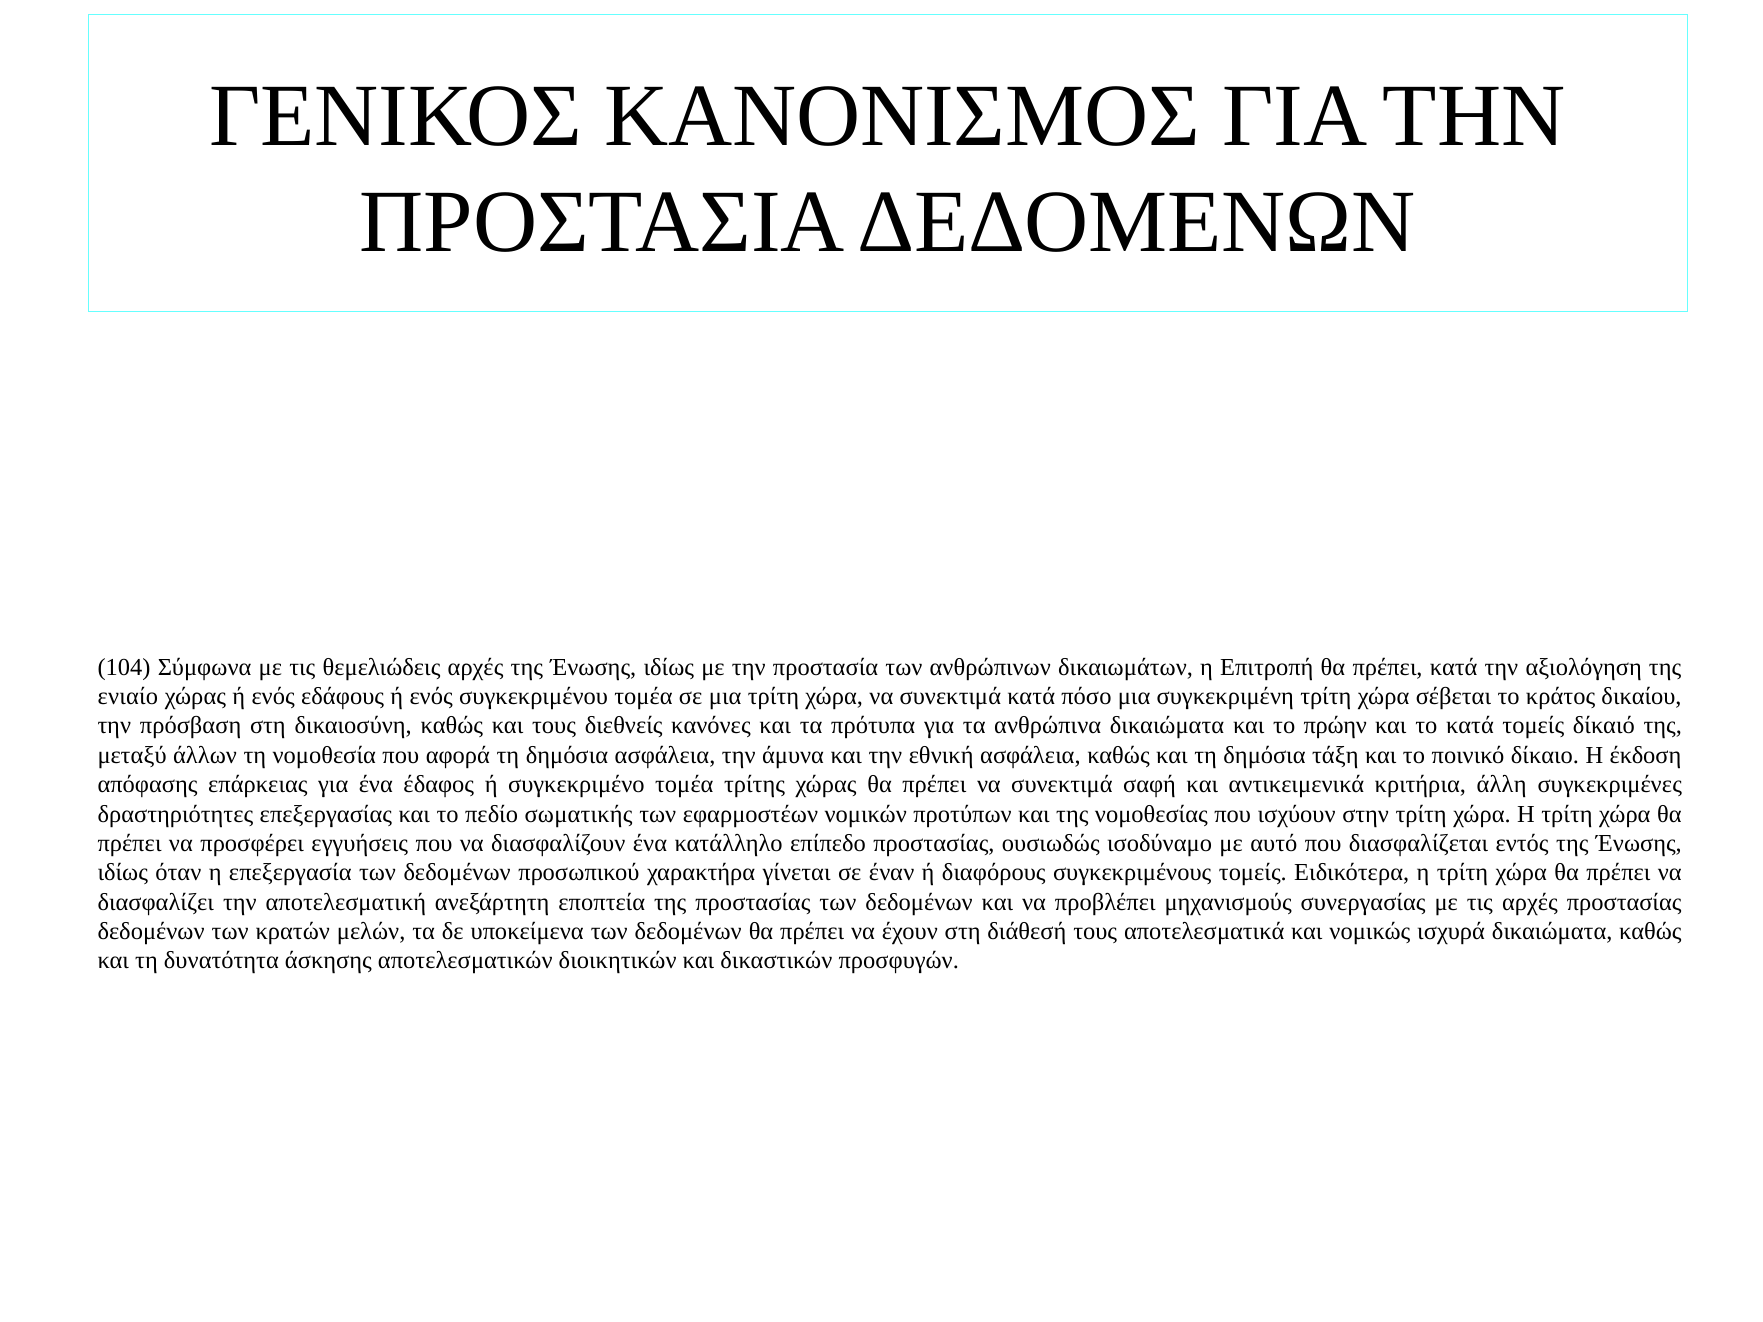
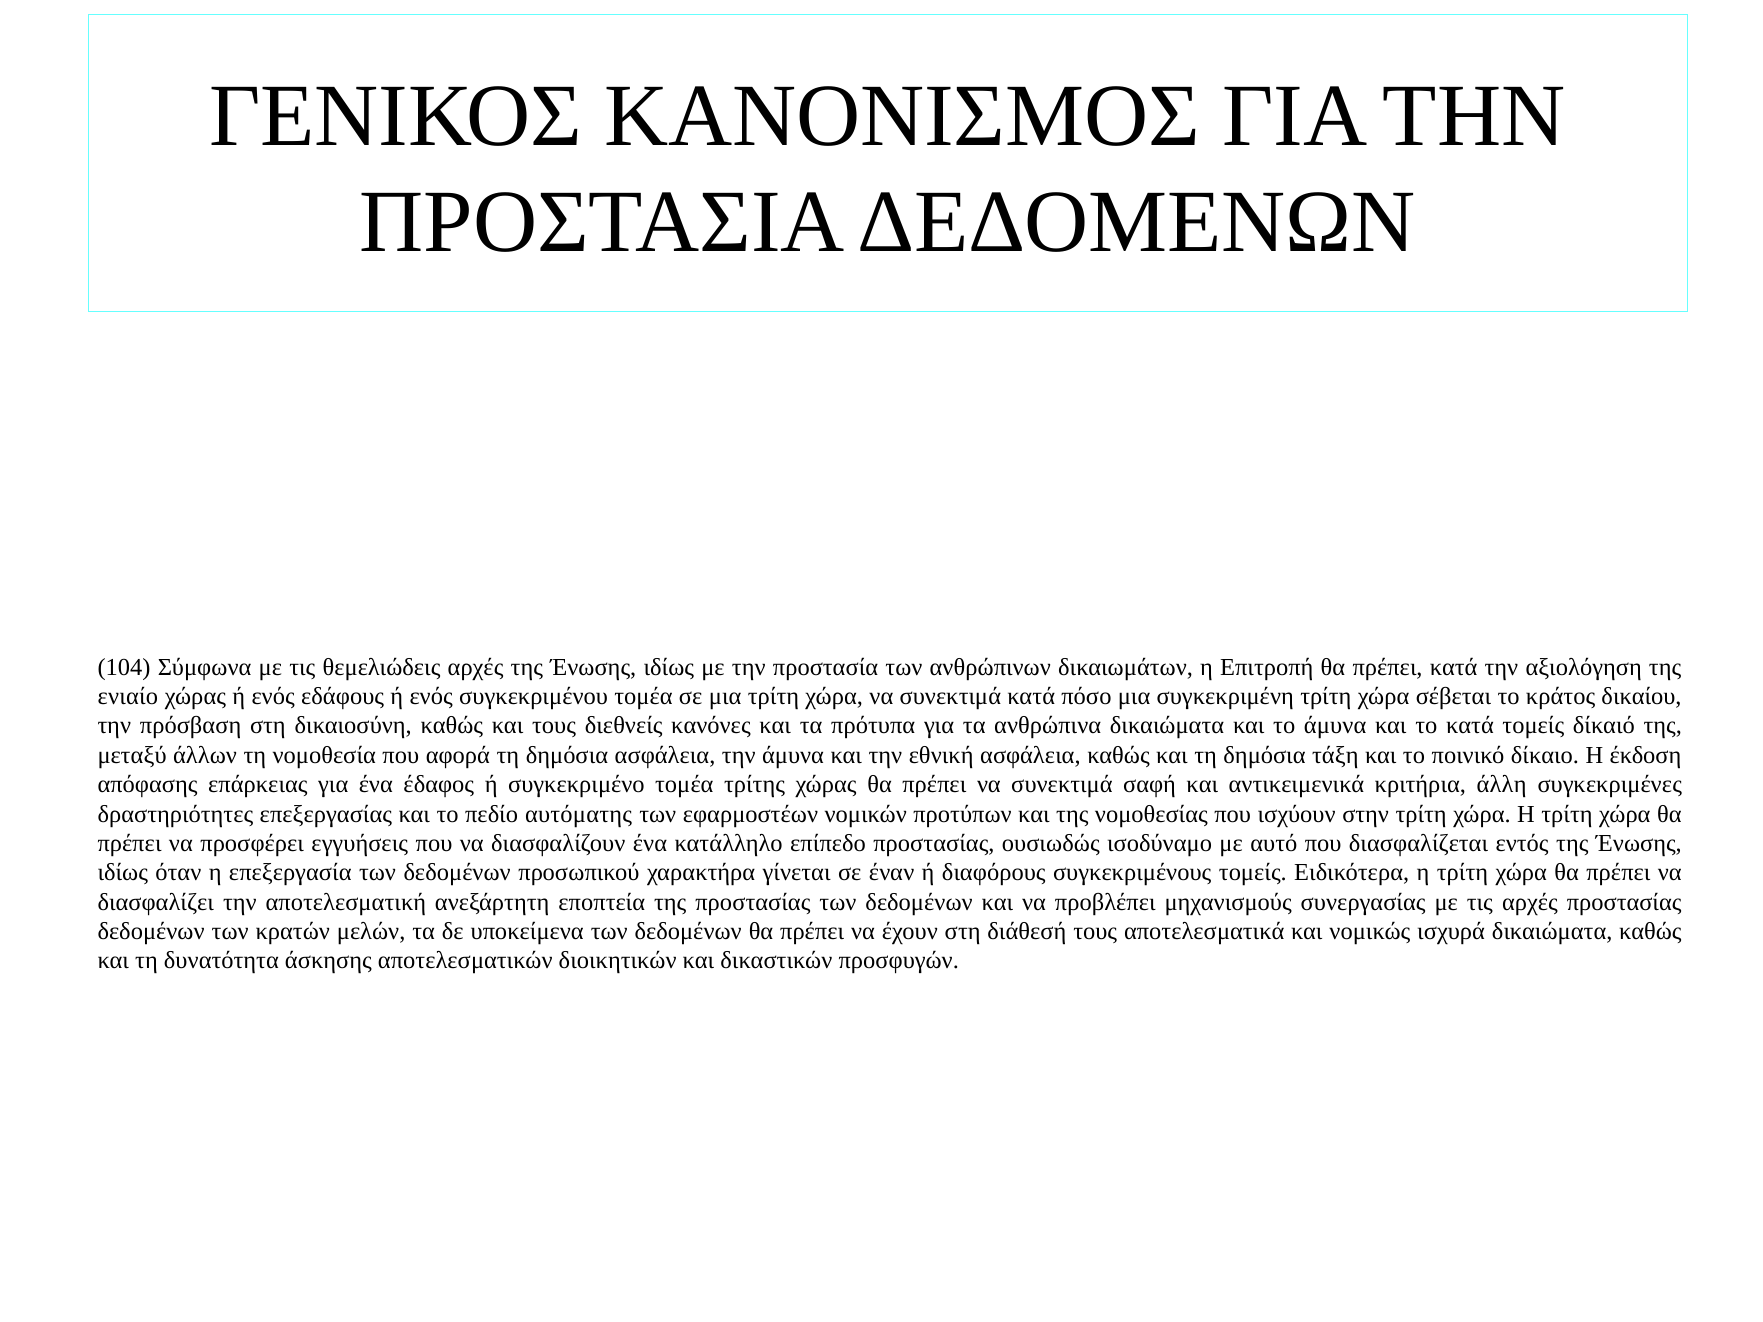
το πρώην: πρώην -> άμυνα
σωματικής: σωματικής -> αυτόματης
